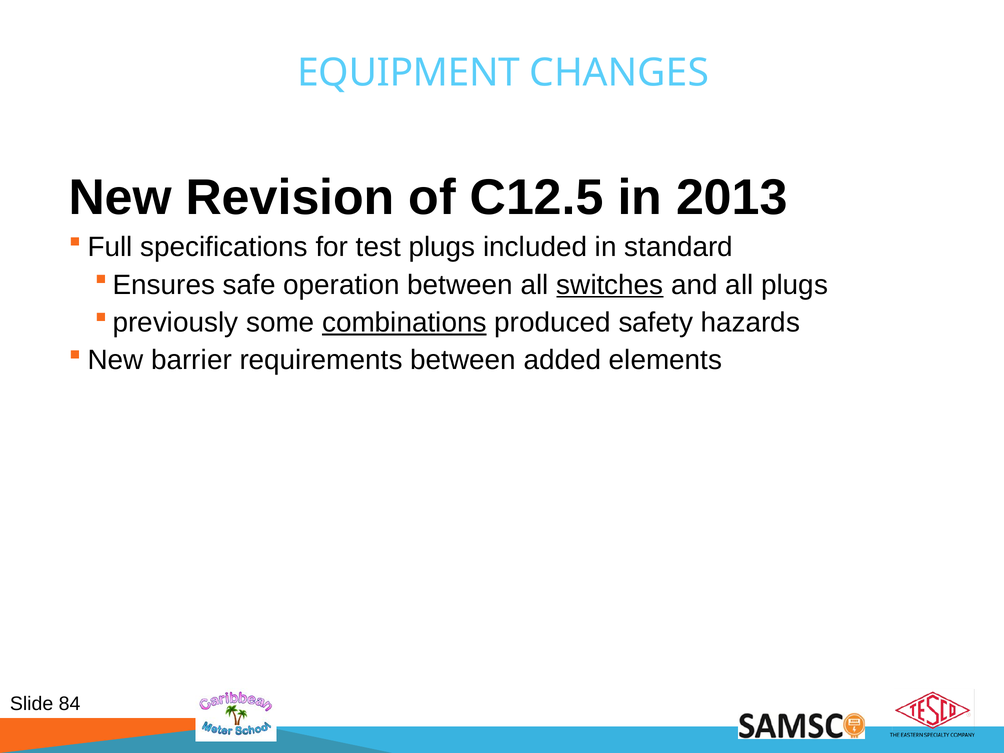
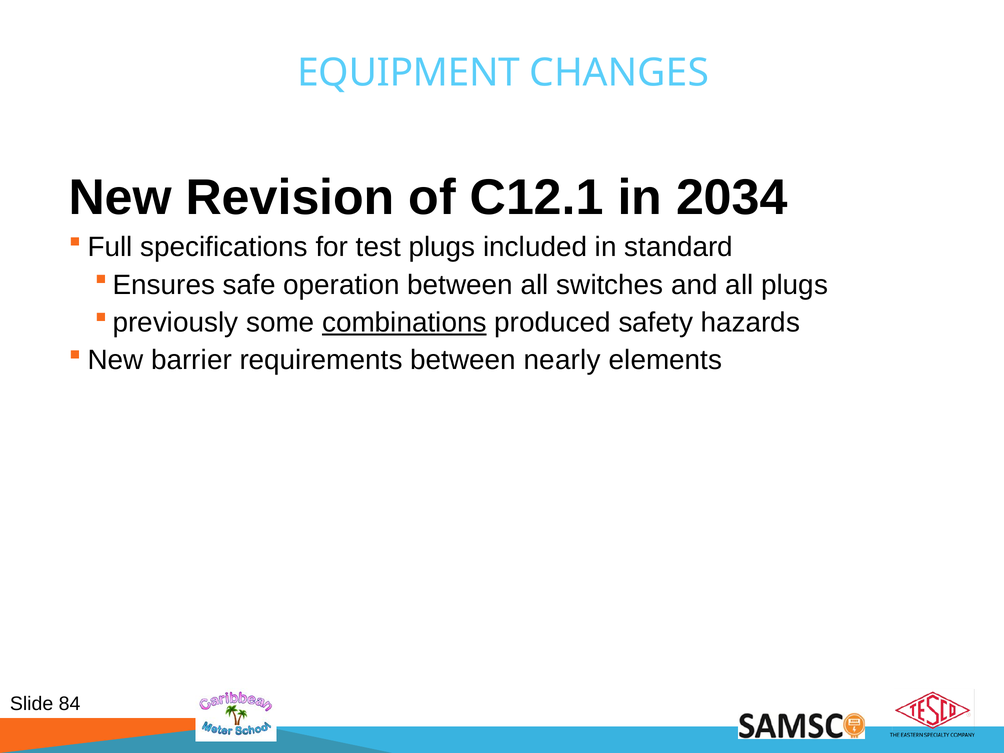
C12.5: C12.5 -> C12.1
2013: 2013 -> 2034
switches underline: present -> none
added: added -> nearly
